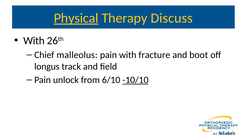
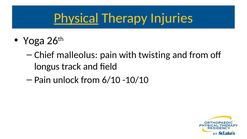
Discuss: Discuss -> Injuries
With at (34, 41): With -> Yoga
fracture: fracture -> twisting
and boot: boot -> from
-10/10 underline: present -> none
